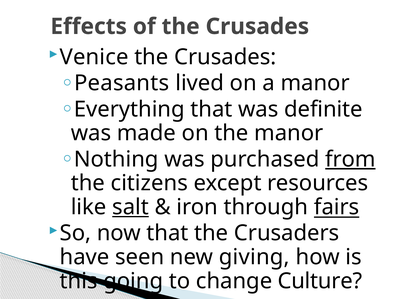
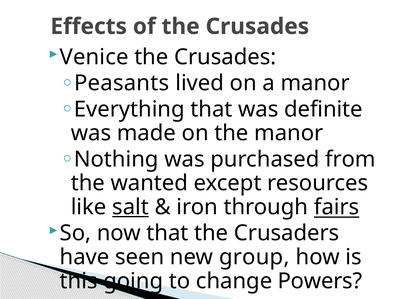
from underline: present -> none
citizens: citizens -> wanted
giving: giving -> group
Culture: Culture -> Powers
